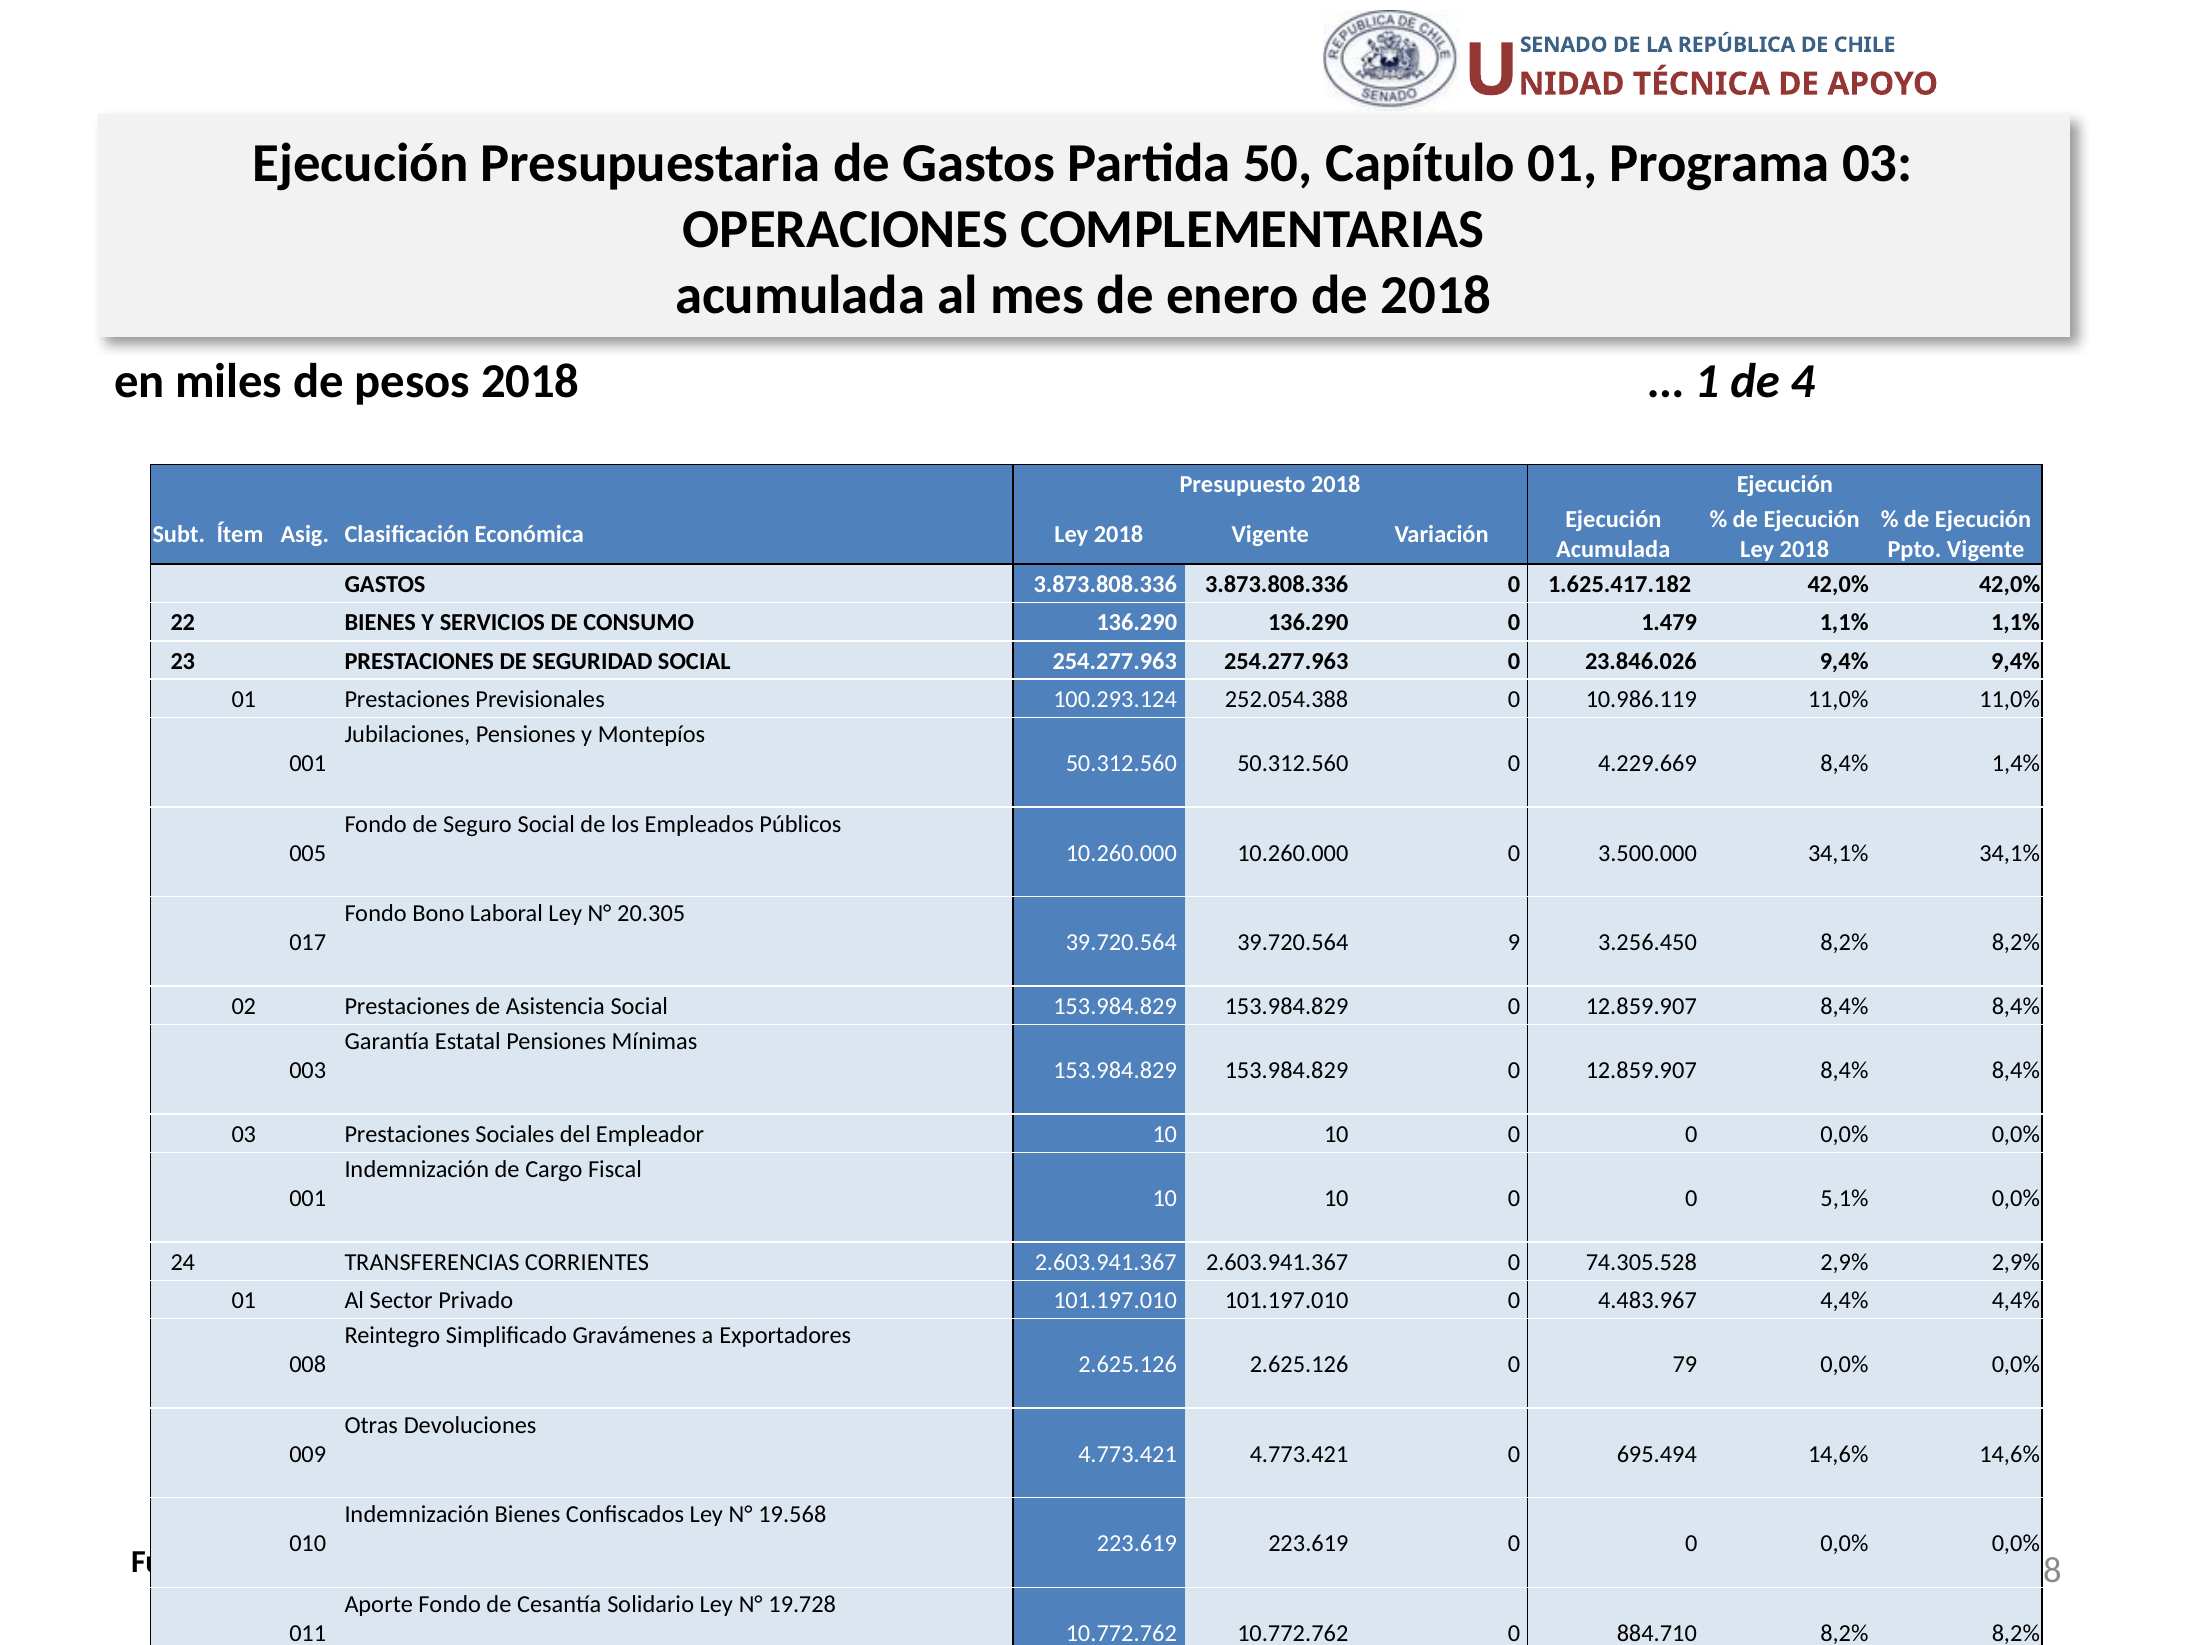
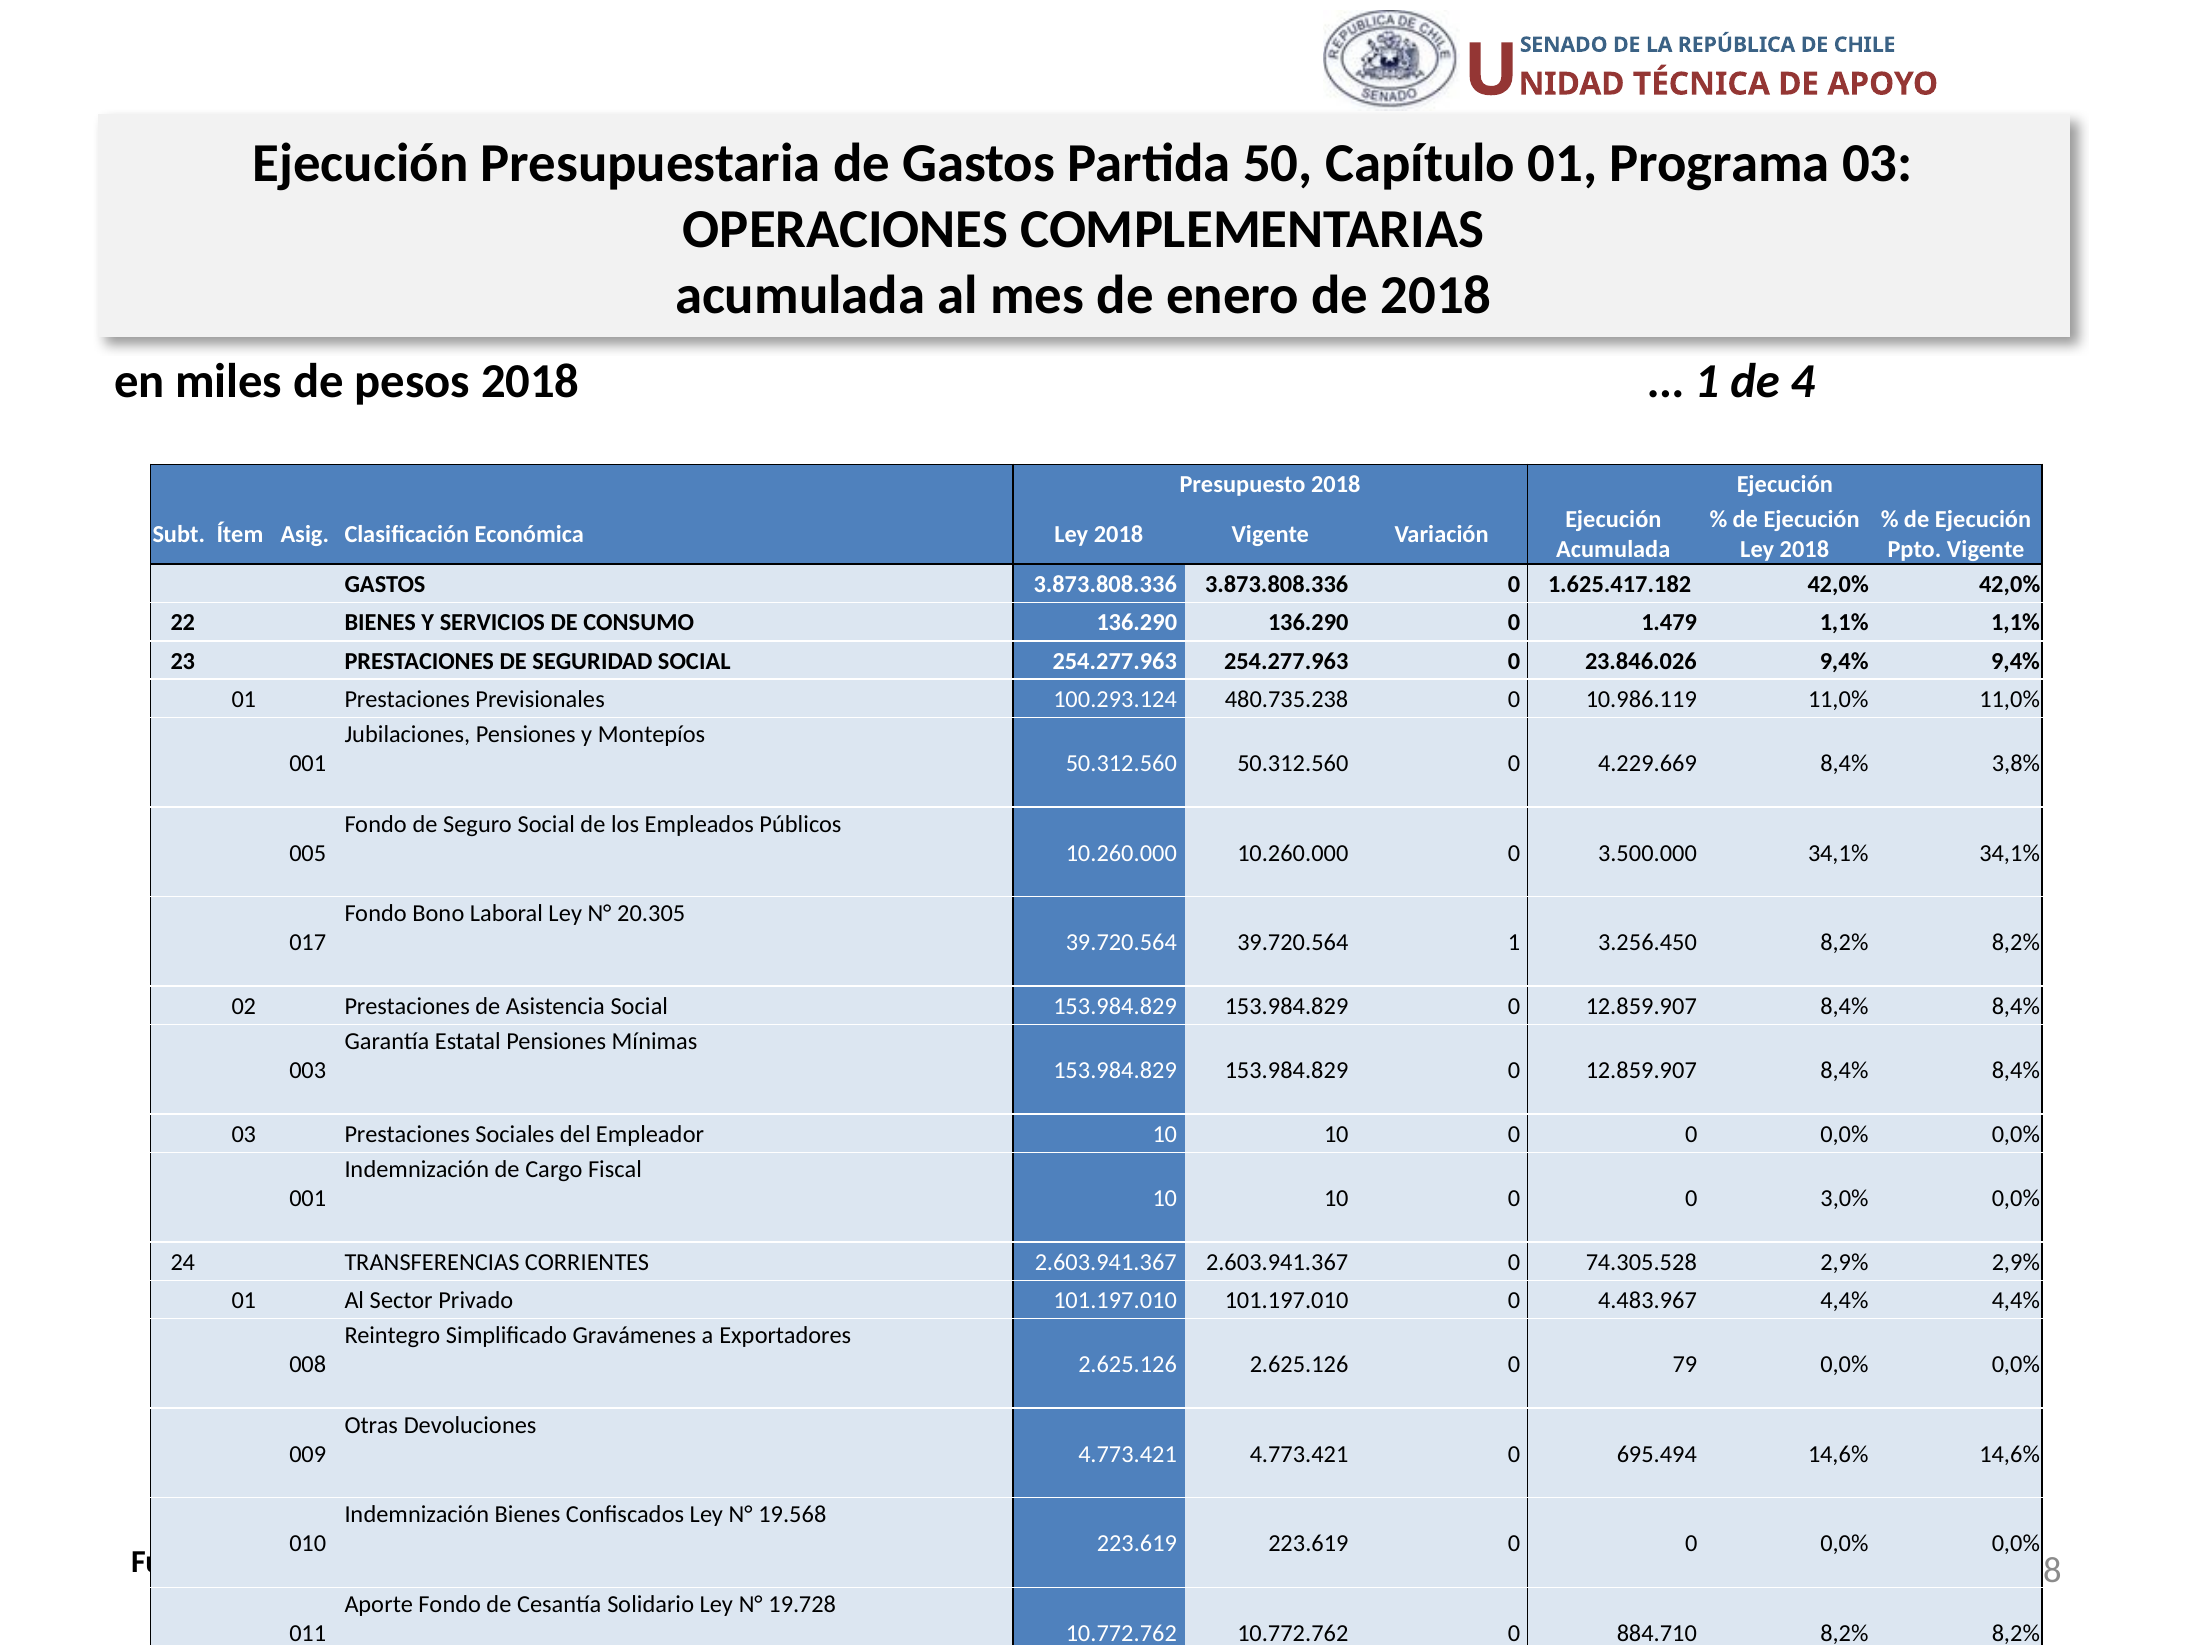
252.054.388: 252.054.388 -> 480.735.238
1,4%: 1,4% -> 3,8%
39.720.564 9: 9 -> 1
5,1%: 5,1% -> 3,0%
